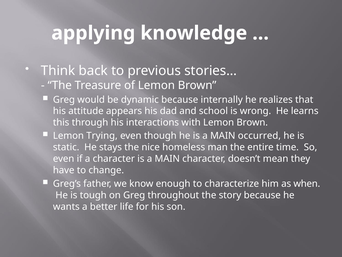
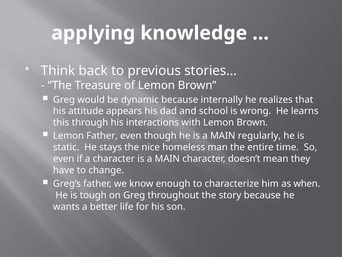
Lemon Trying: Trying -> Father
occurred: occurred -> regularly
